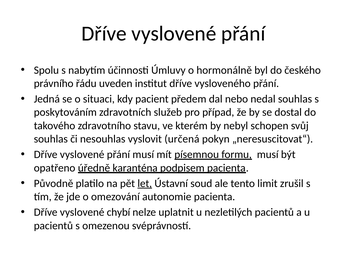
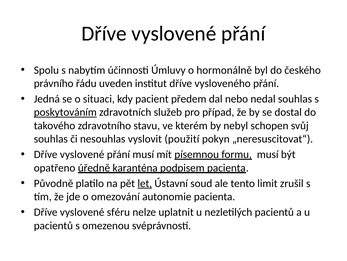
poskytováním underline: none -> present
určená: určená -> použití
chybí: chybí -> sféru
